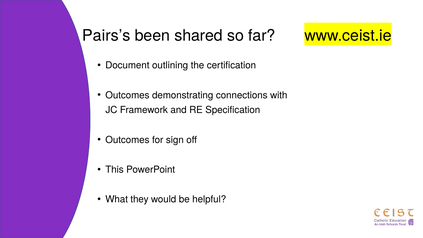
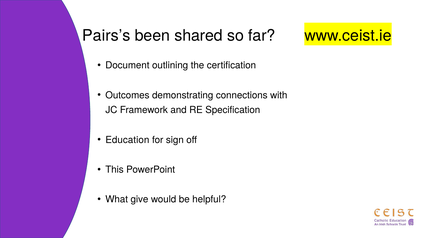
Outcomes at (127, 140): Outcomes -> Education
they: they -> give
